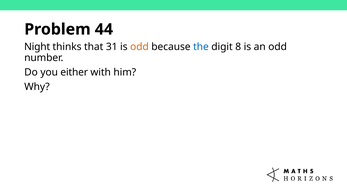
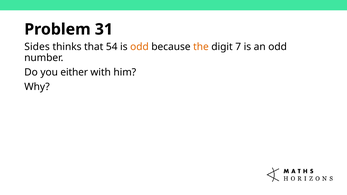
44: 44 -> 31
Night: Night -> Sides
31: 31 -> 54
the colour: blue -> orange
8: 8 -> 7
